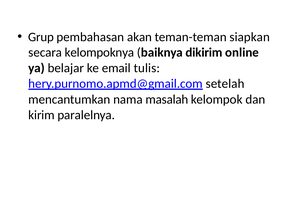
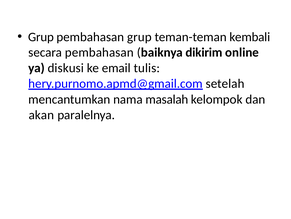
pembahasan akan: akan -> grup
siapkan: siapkan -> kembali
secara kelompoknya: kelompoknya -> pembahasan
belajar: belajar -> diskusi
kirim: kirim -> akan
